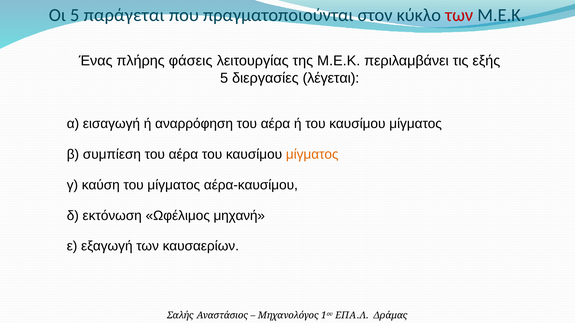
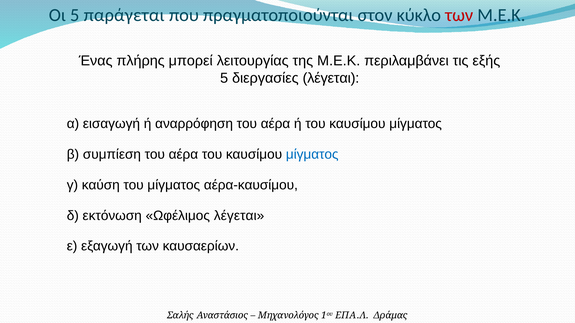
φάσεις: φάσεις -> μπορεί
μίγματος at (312, 155) colour: orange -> blue
Ωφέλιμος μηχανή: μηχανή -> λέγεται
